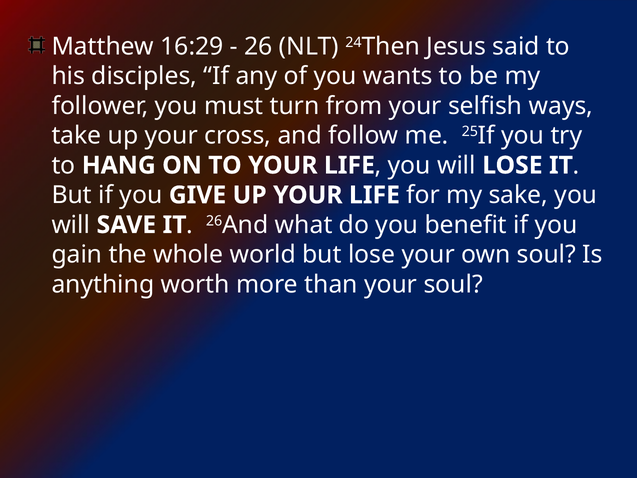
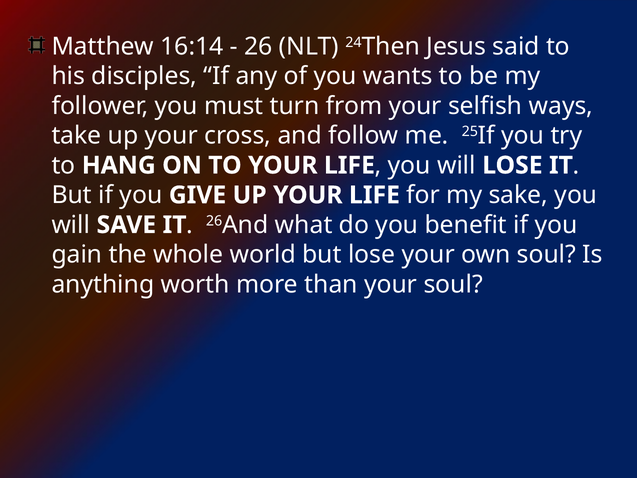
16:29: 16:29 -> 16:14
